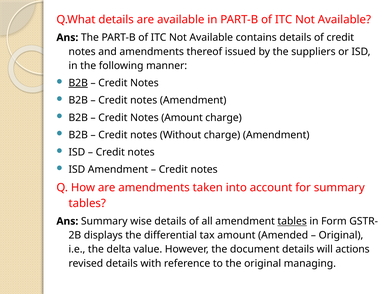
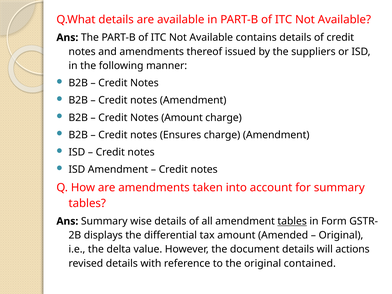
B2B at (78, 83) underline: present -> none
Without: Without -> Ensures
managing: managing -> contained
